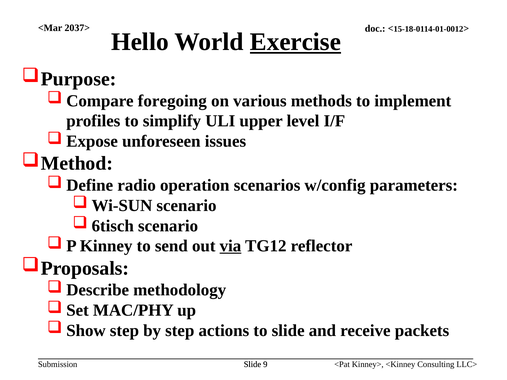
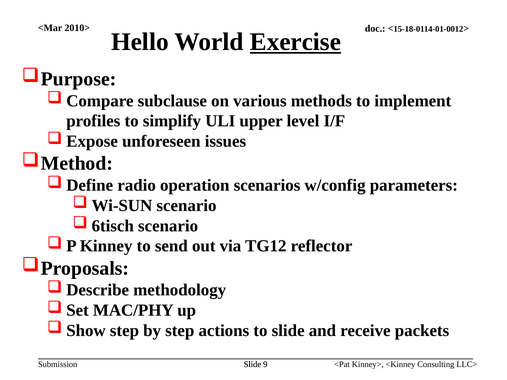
2037>: 2037> -> 2010>
foregoing: foregoing -> subclause
via underline: present -> none
